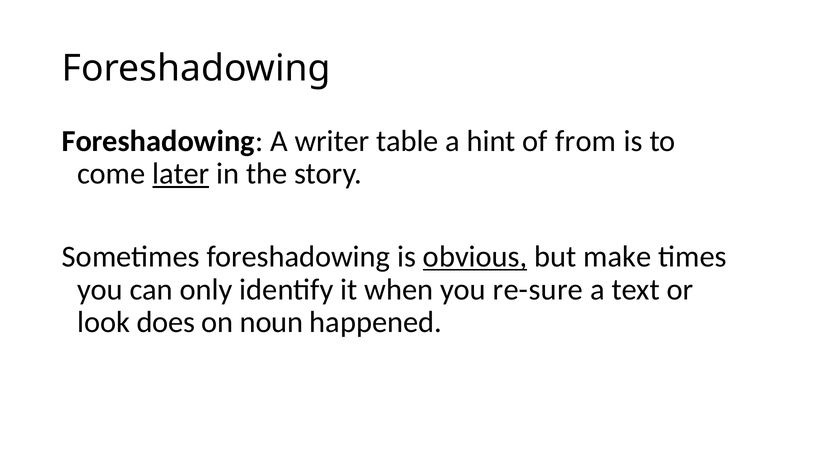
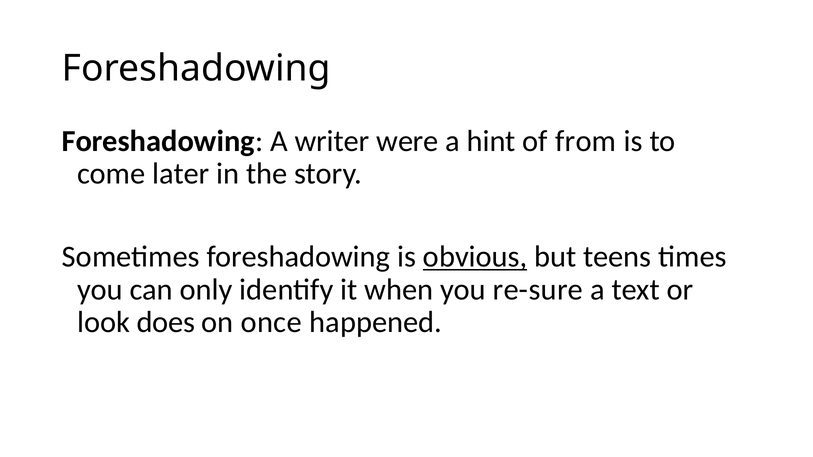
table: table -> were
later underline: present -> none
make: make -> teens
noun: noun -> once
